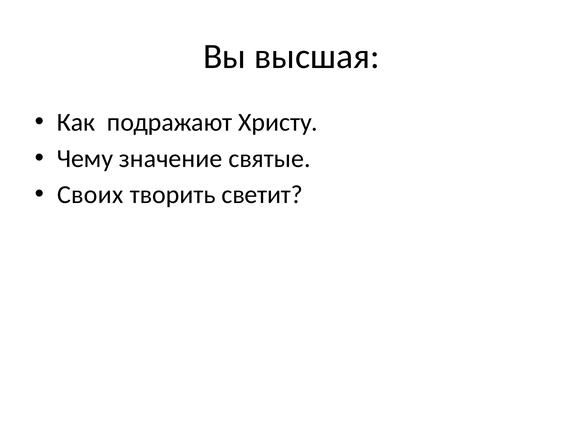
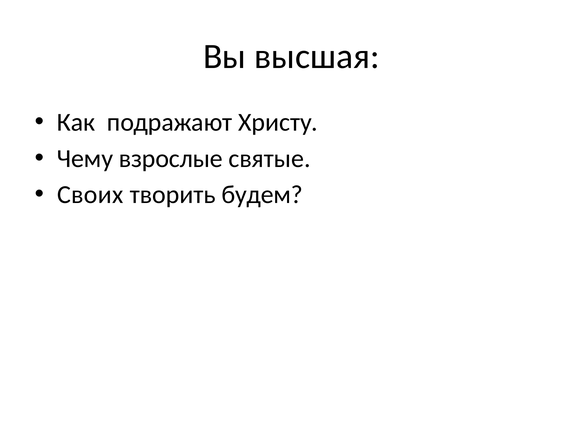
значение: значение -> взрослые
светит: светит -> будем
